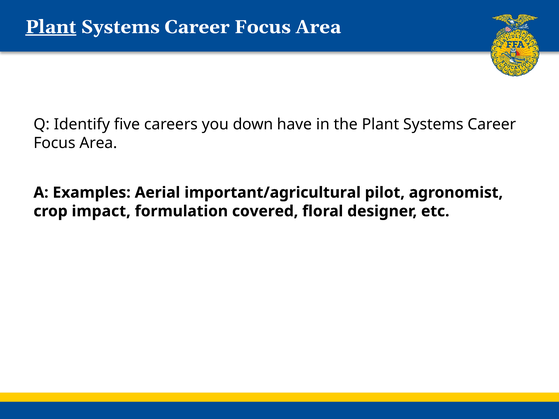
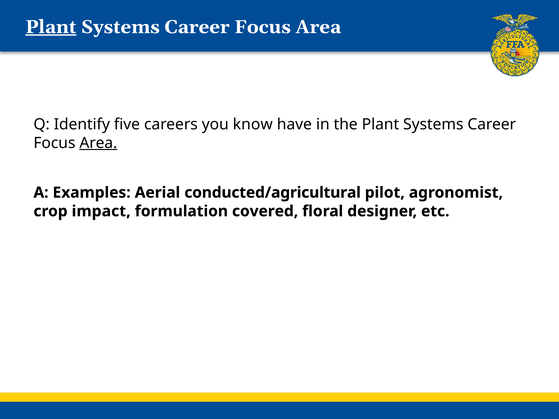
down: down -> know
Area at (98, 143) underline: none -> present
important/agricultural: important/agricultural -> conducted/agricultural
